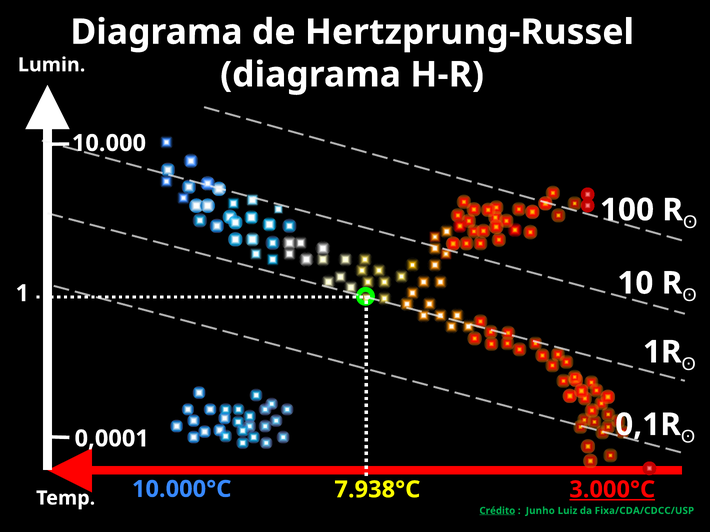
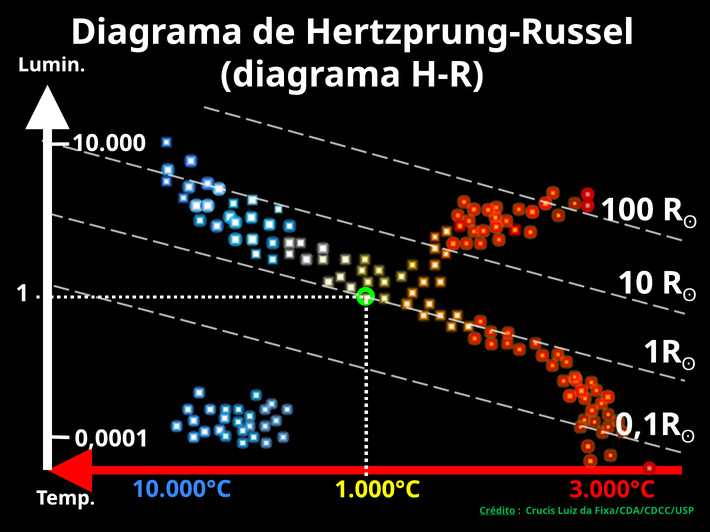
3.000°C underline: present -> none
7.938°C: 7.938°C -> 1.000°C
Junho: Junho -> Crucis
